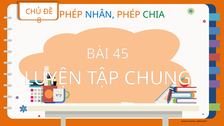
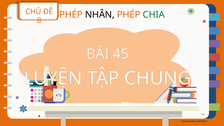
NHÂN colour: blue -> black
